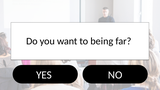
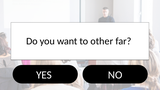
being: being -> other
